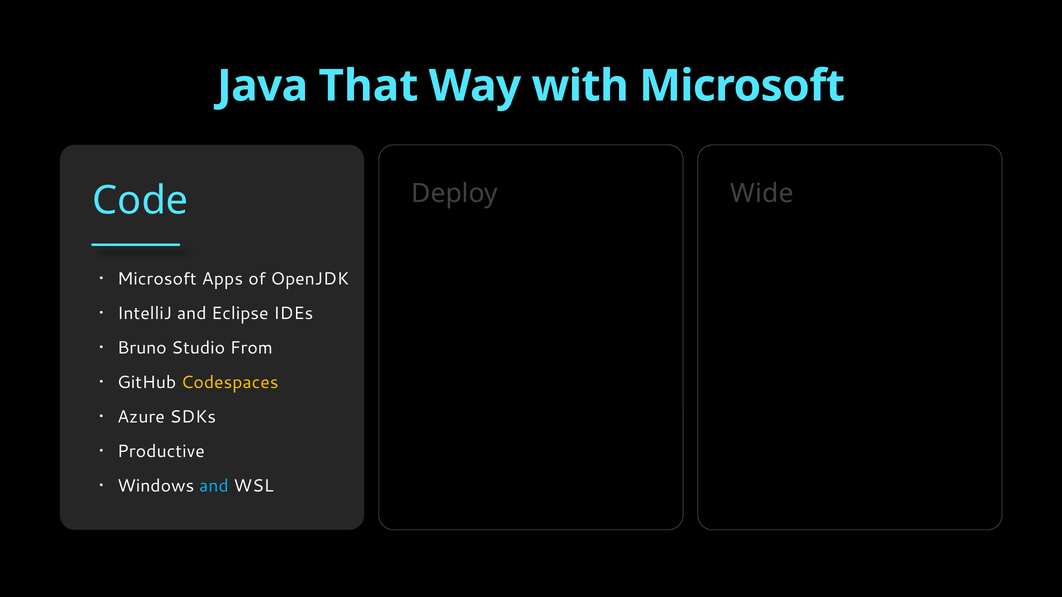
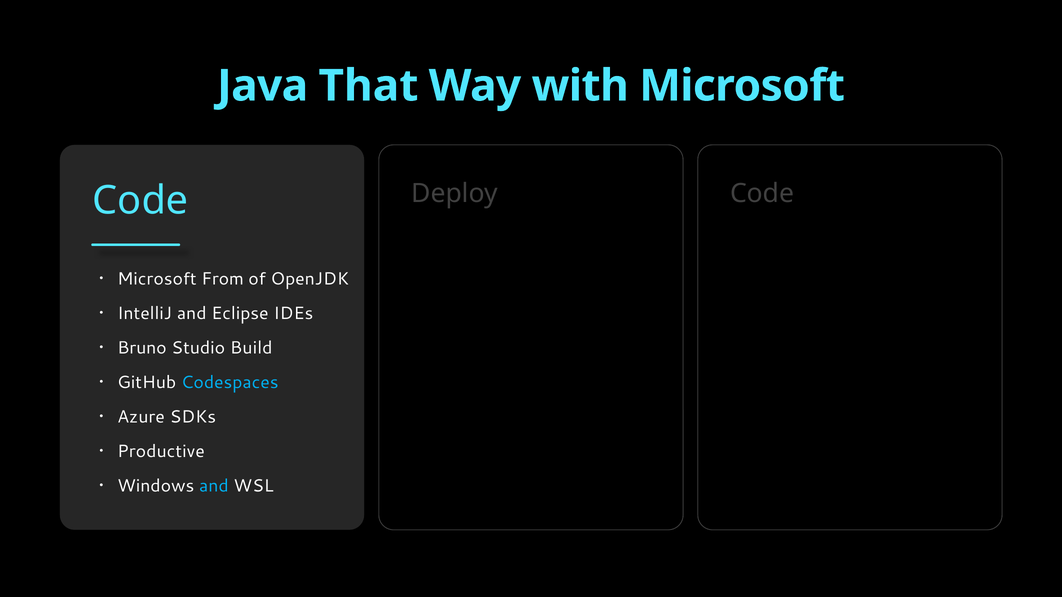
Deploy Wide: Wide -> Code
Apps: Apps -> From
From: From -> Build
Codespaces colour: yellow -> light blue
